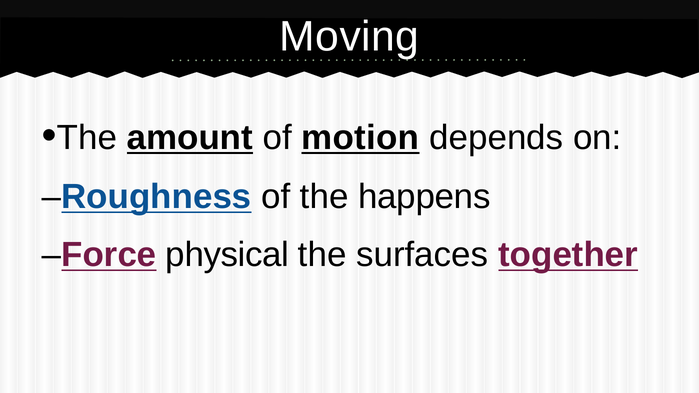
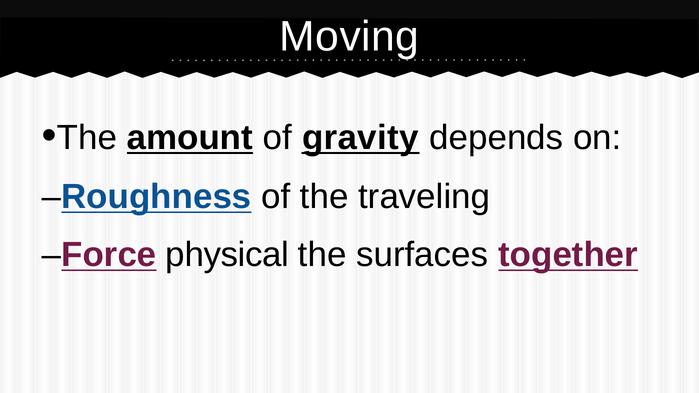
motion: motion -> gravity
happens: happens -> traveling
